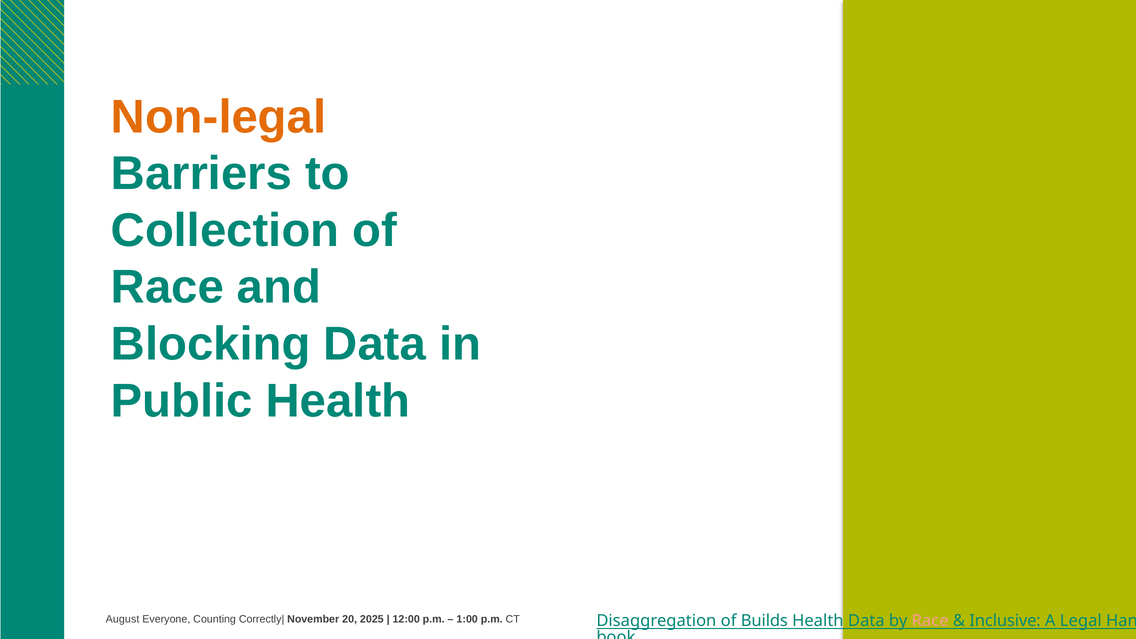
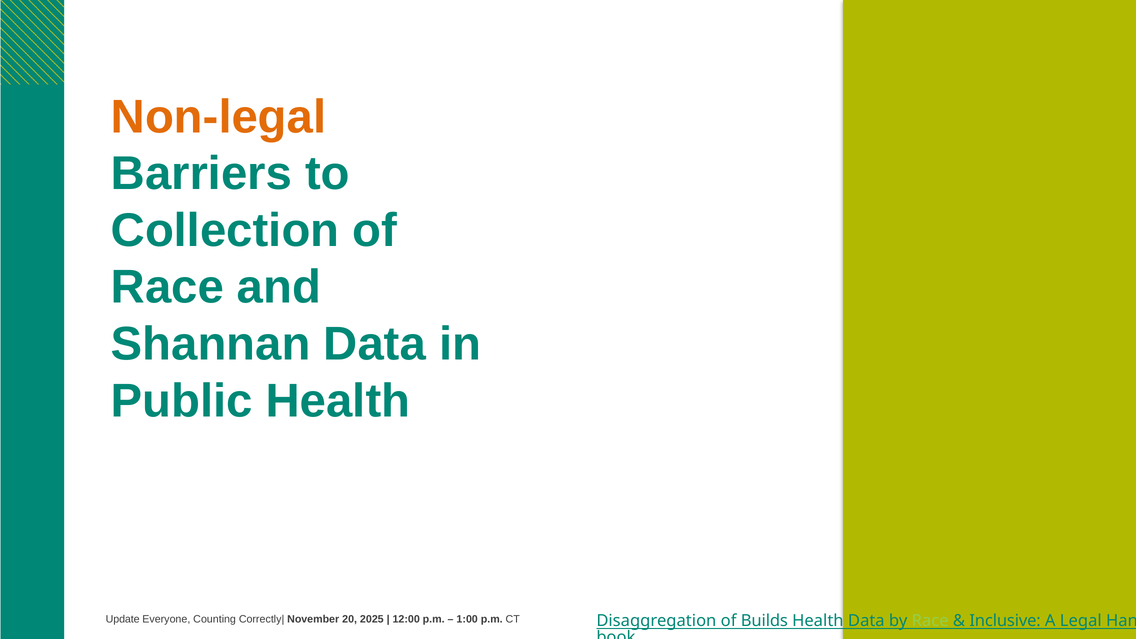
Blocking: Blocking -> Shannan
August: August -> Update
Race at (930, 621) colour: pink -> light green
